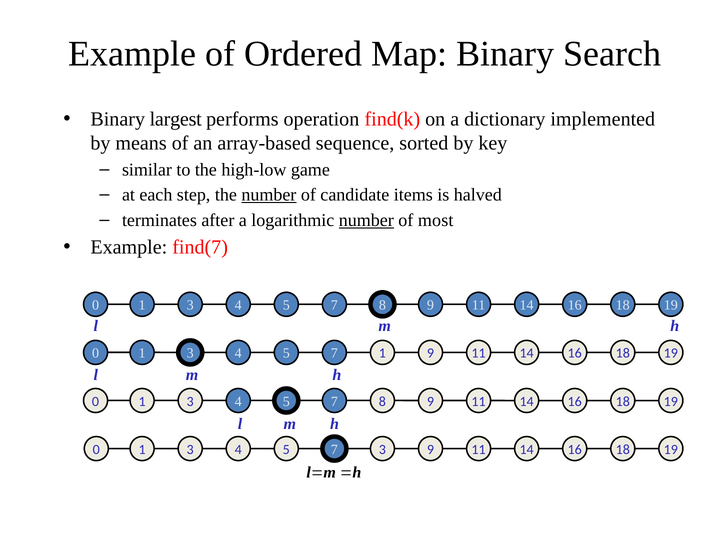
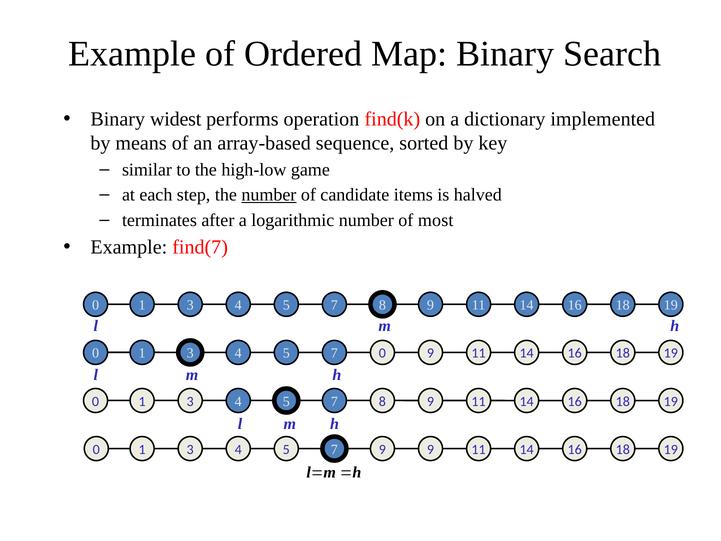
largest: largest -> widest
number at (366, 220) underline: present -> none
7 1: 1 -> 0
7 3: 3 -> 9
